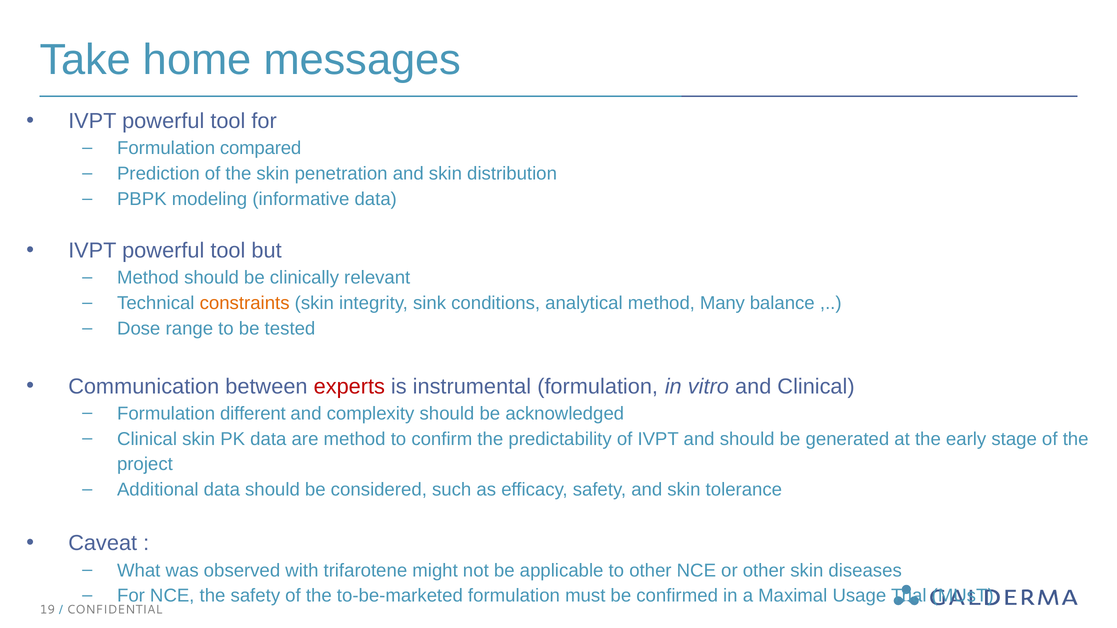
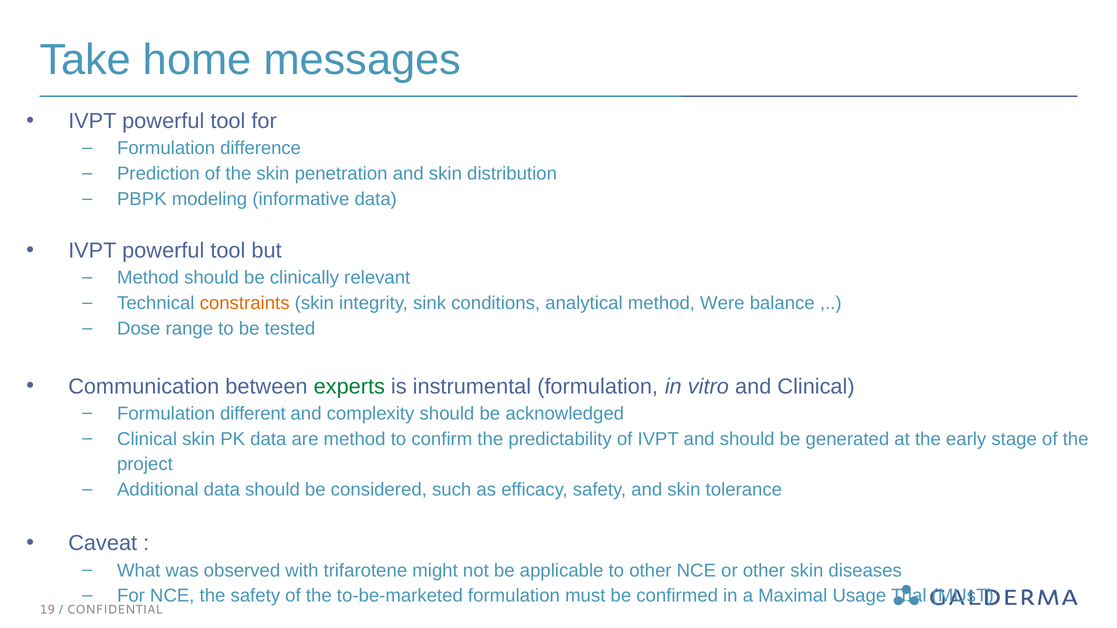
compared: compared -> difference
Many: Many -> Were
experts colour: red -> green
